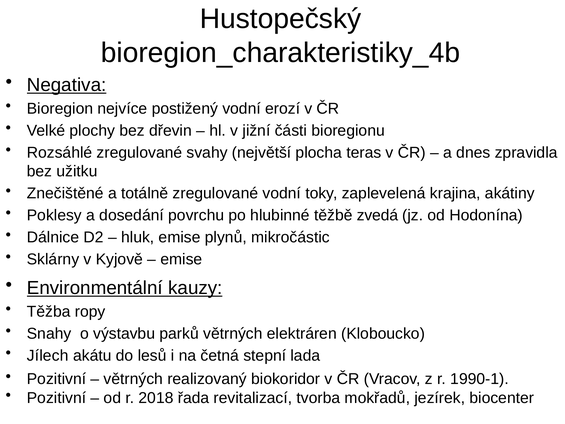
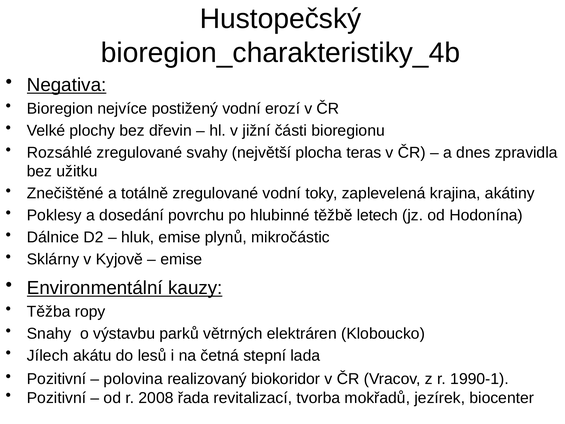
zvedá: zvedá -> letech
větrných at (133, 379): větrných -> polovina
2018: 2018 -> 2008
